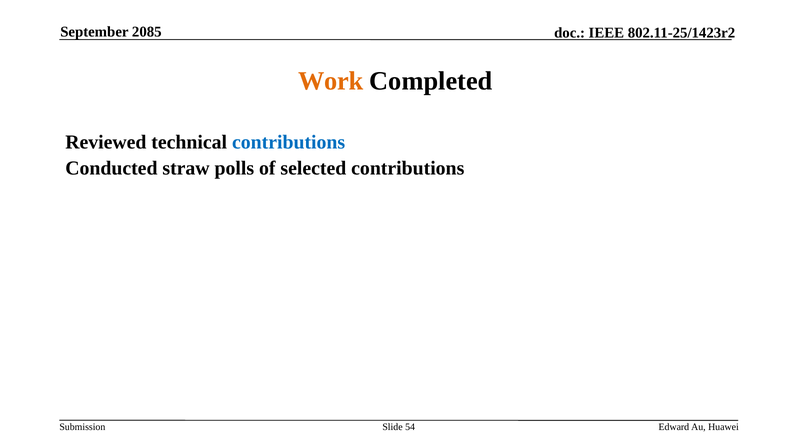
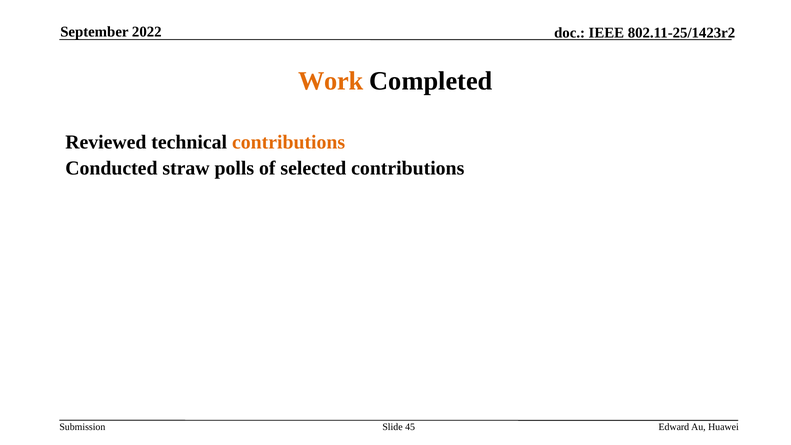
2085: 2085 -> 2022
contributions at (289, 142) colour: blue -> orange
54: 54 -> 45
